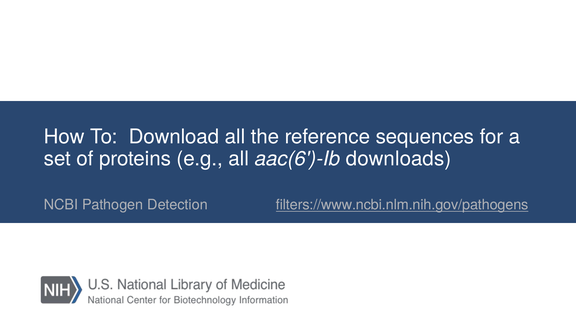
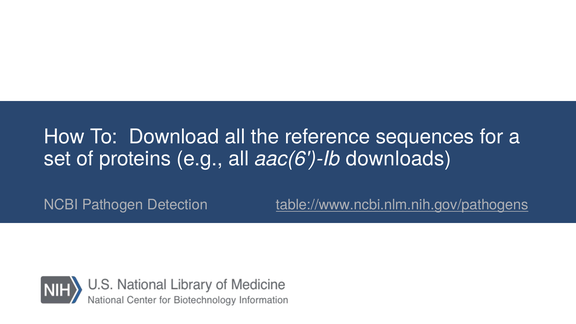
filters://www.ncbi.nlm.nih.gov/pathogens: filters://www.ncbi.nlm.nih.gov/pathogens -> table://www.ncbi.nlm.nih.gov/pathogens
